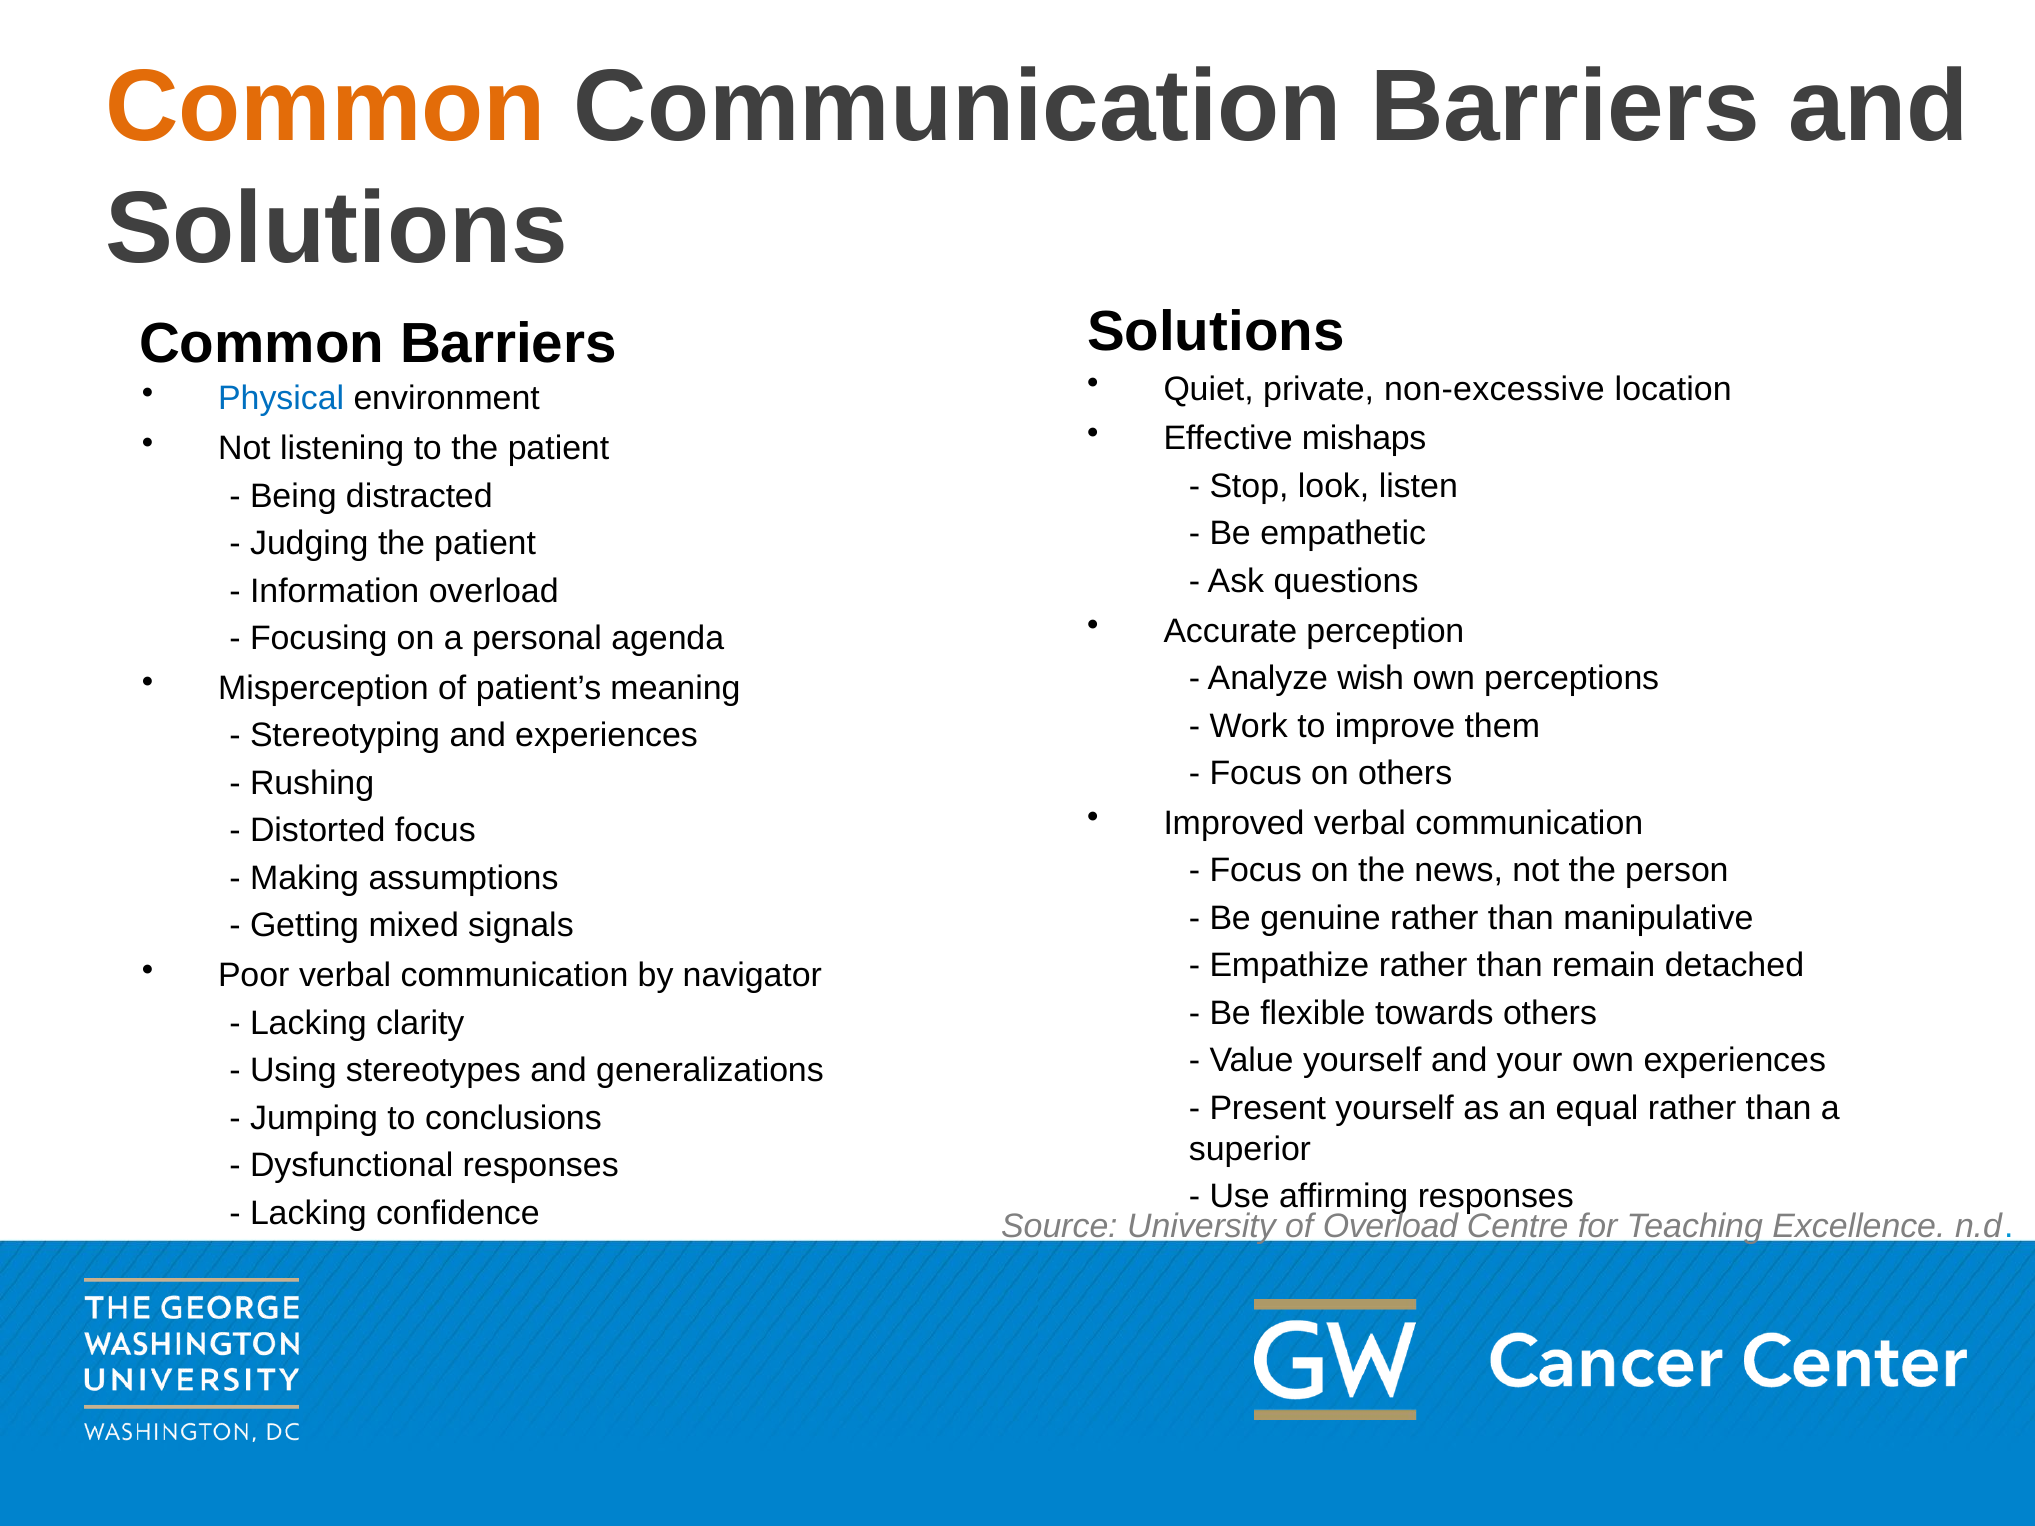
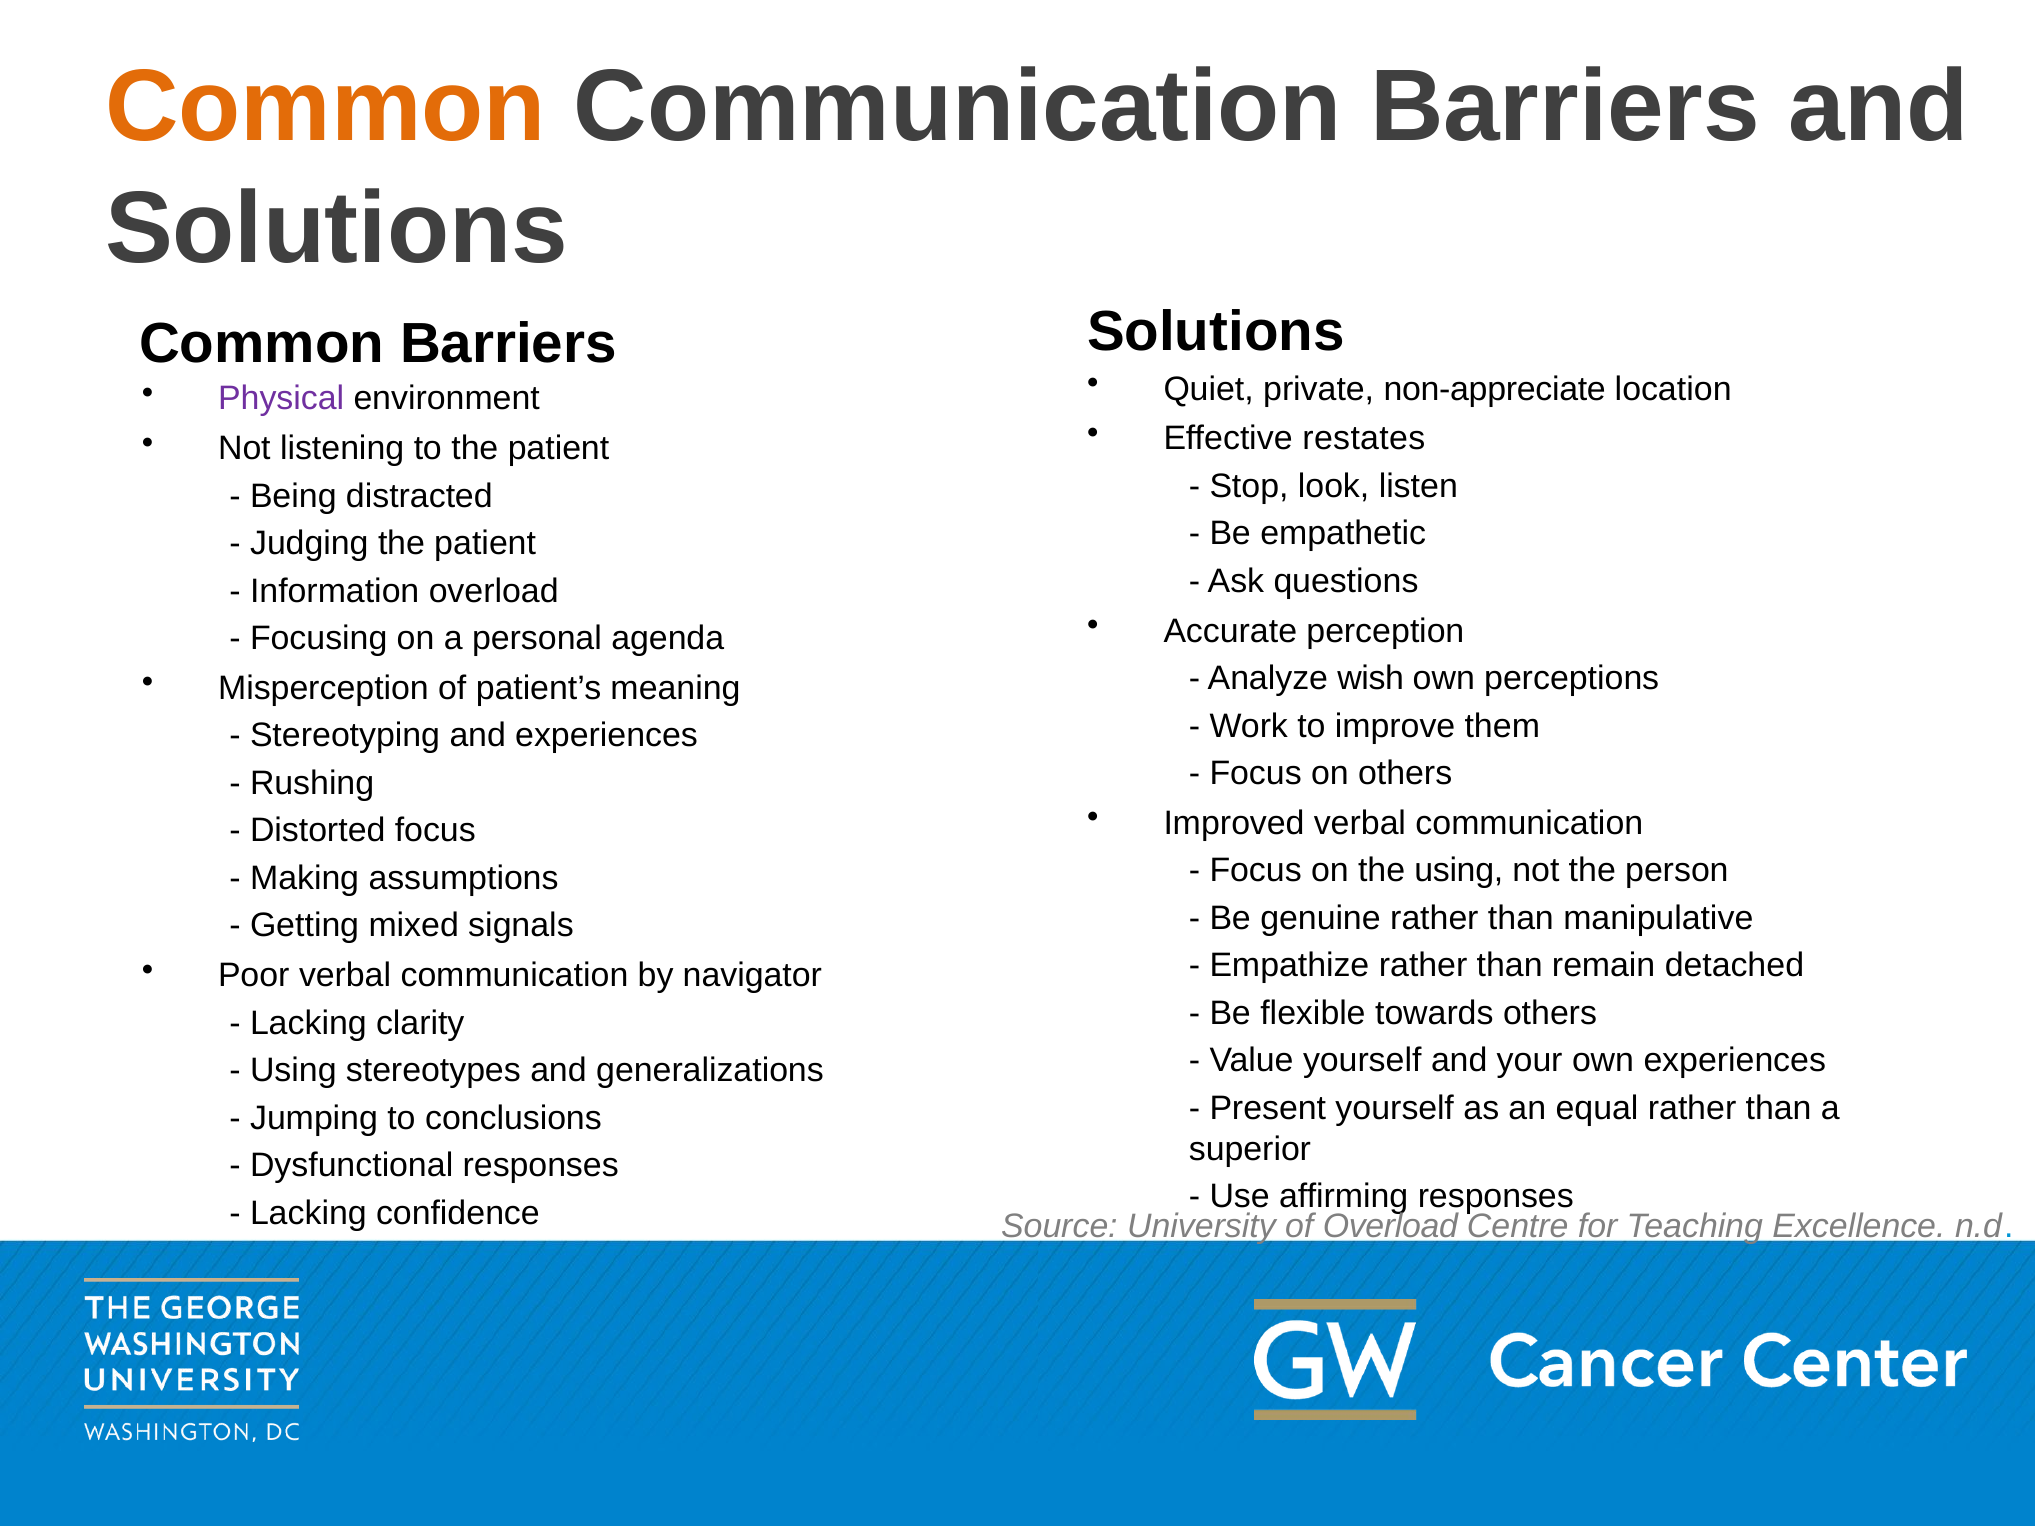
non-excessive: non-excessive -> non-appreciate
Physical colour: blue -> purple
mishaps: mishaps -> restates
the news: news -> using
